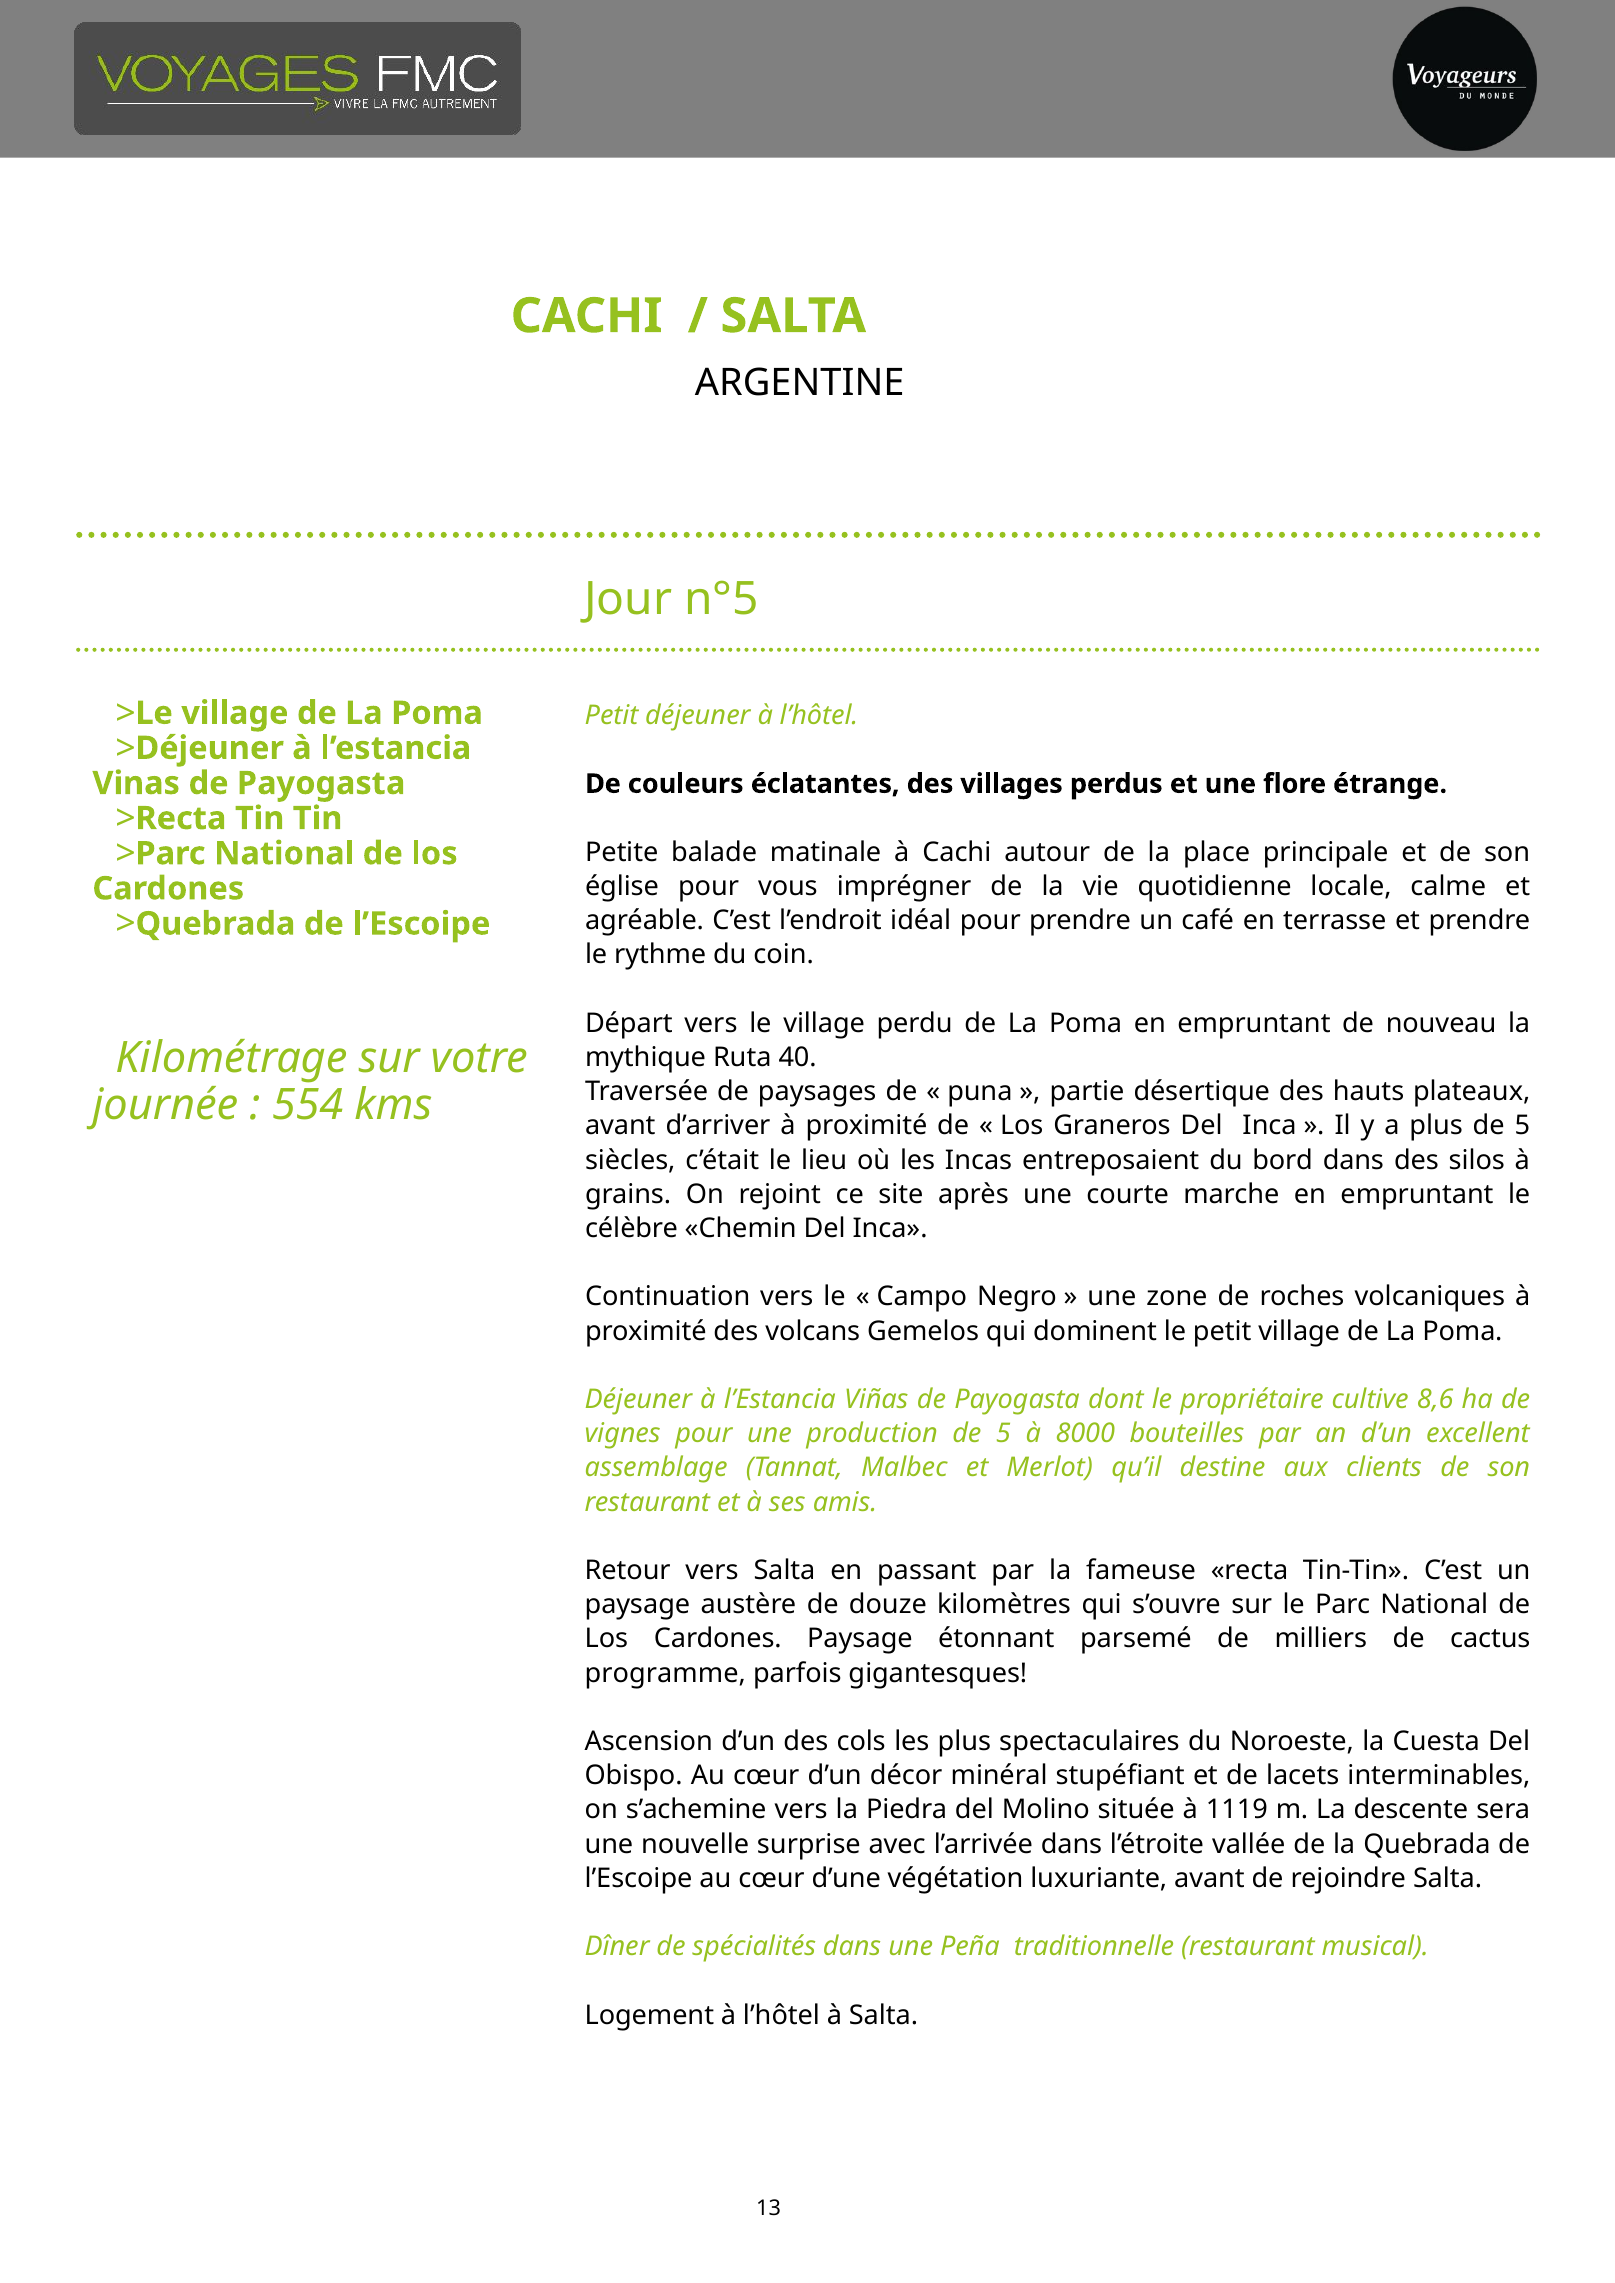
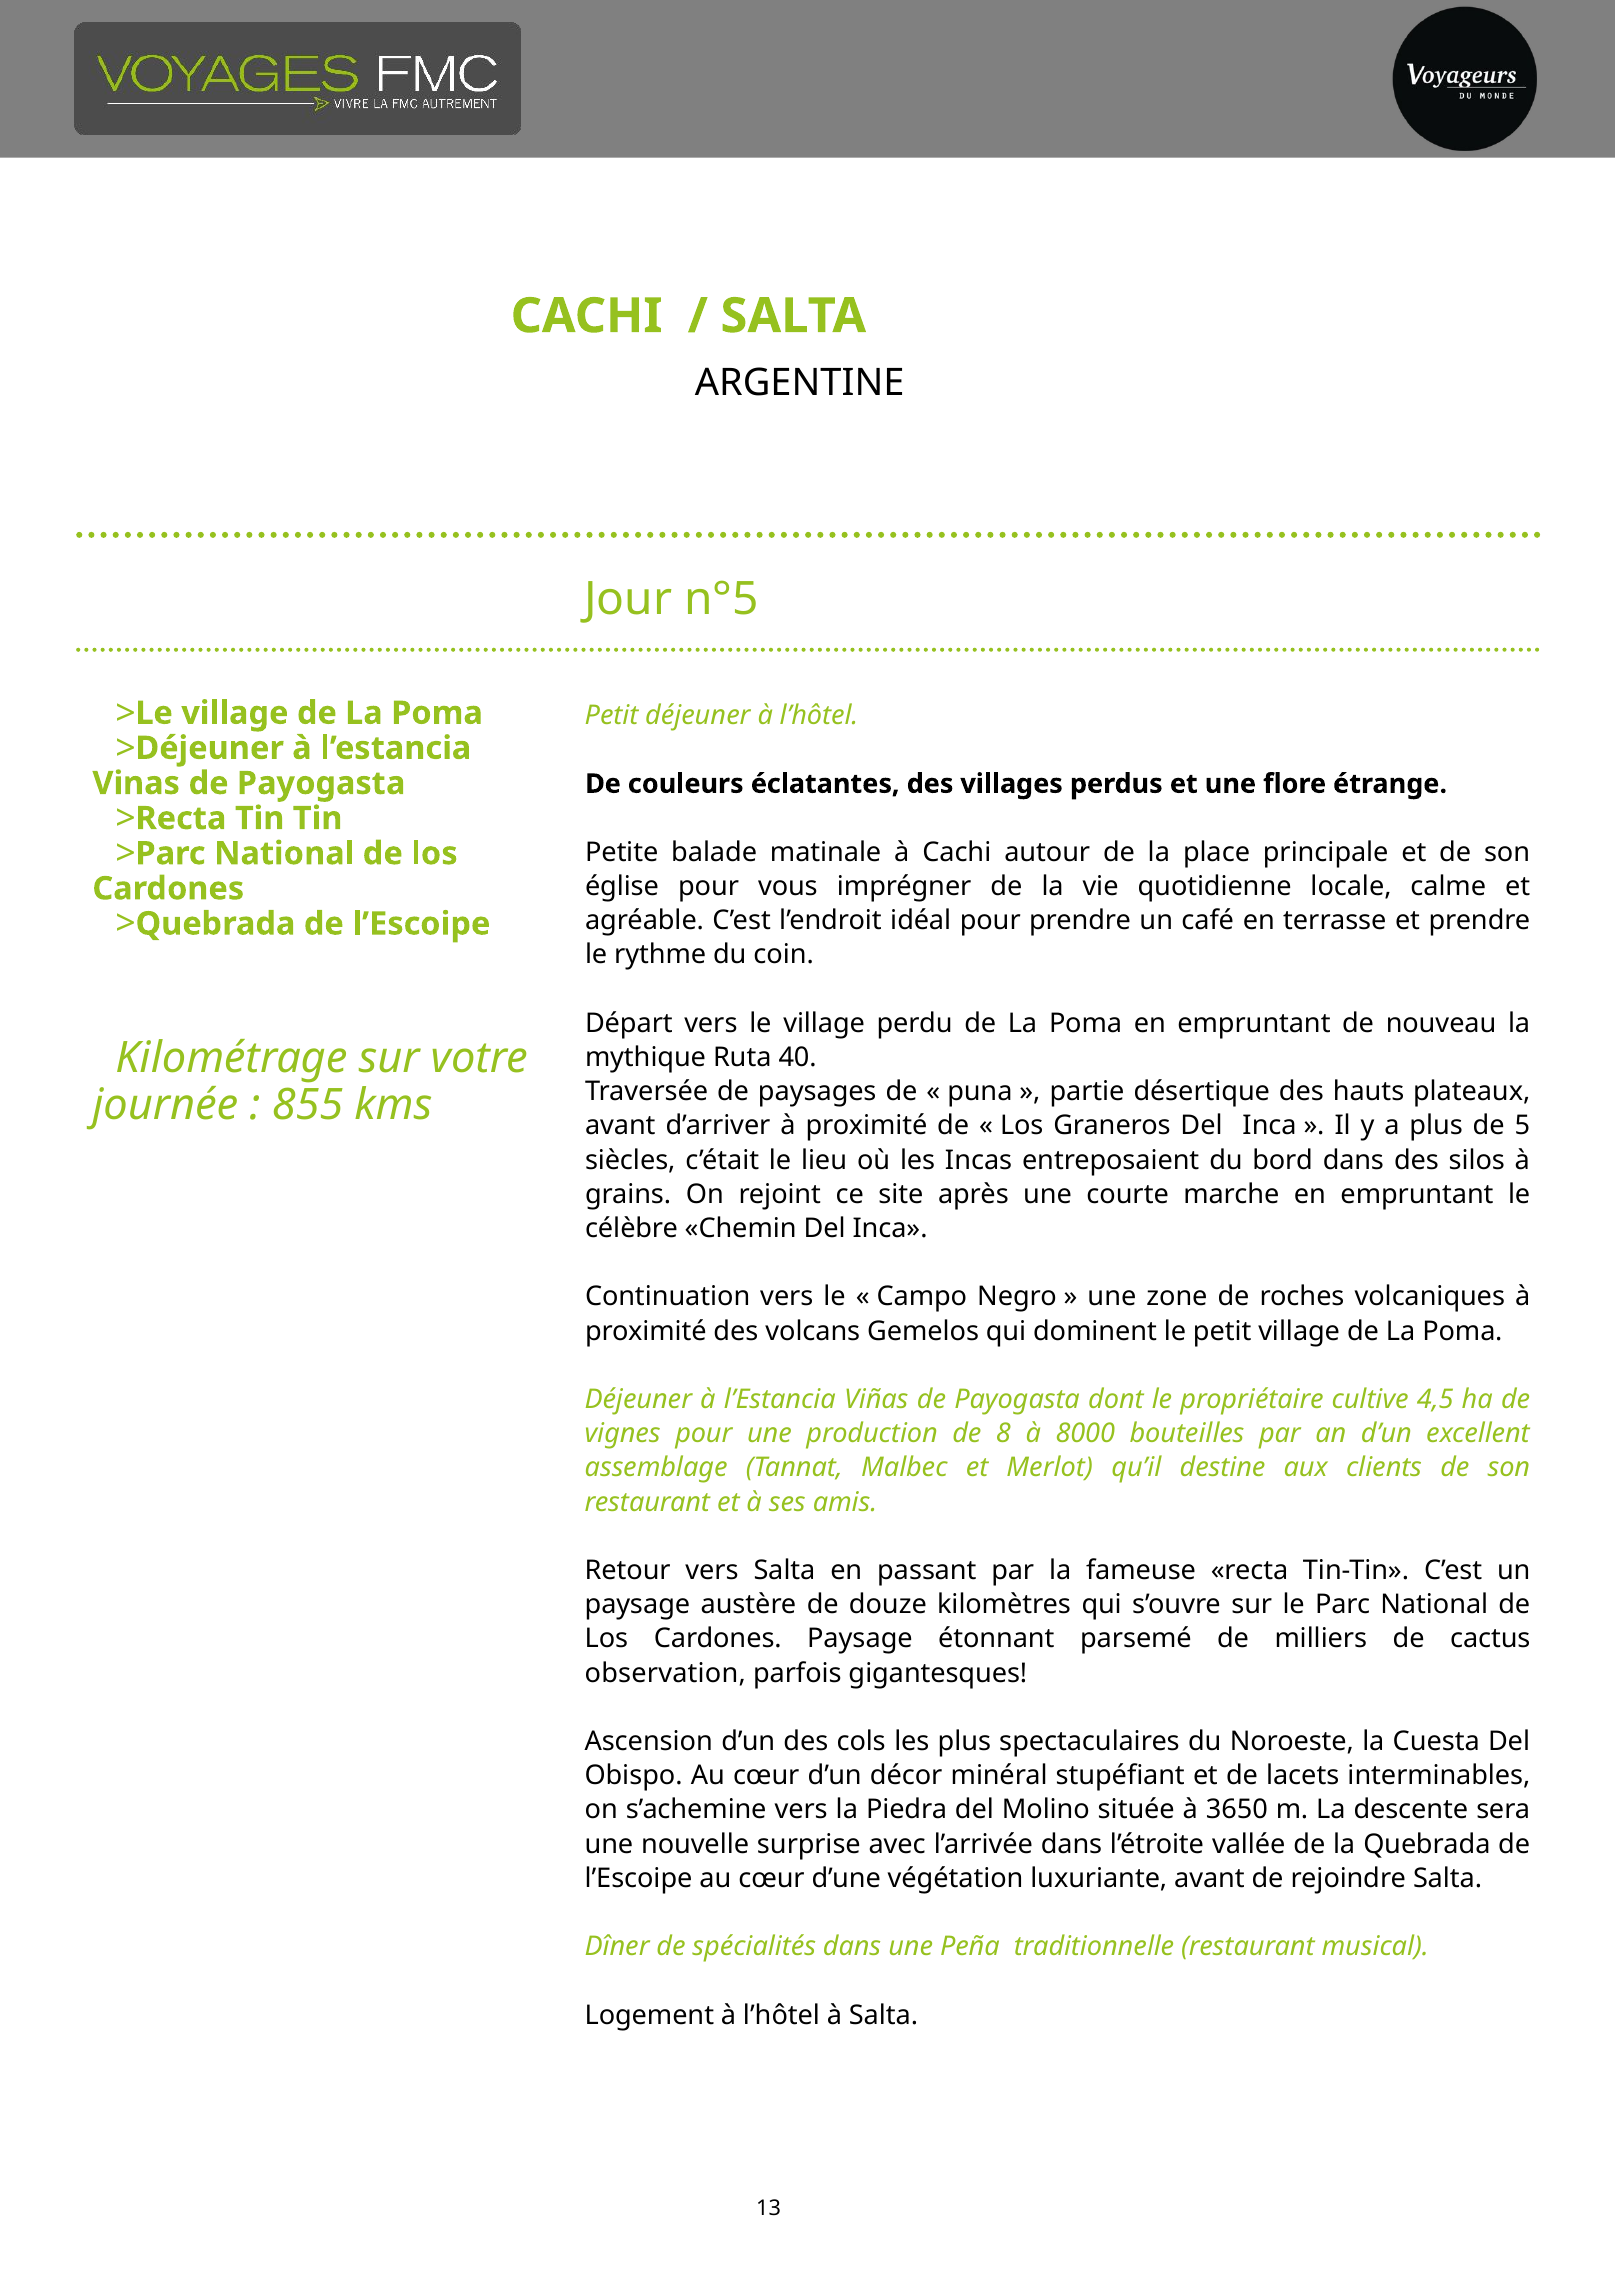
554: 554 -> 855
8,6: 8,6 -> 4,5
production de 5: 5 -> 8
programme: programme -> observation
1119: 1119 -> 3650
